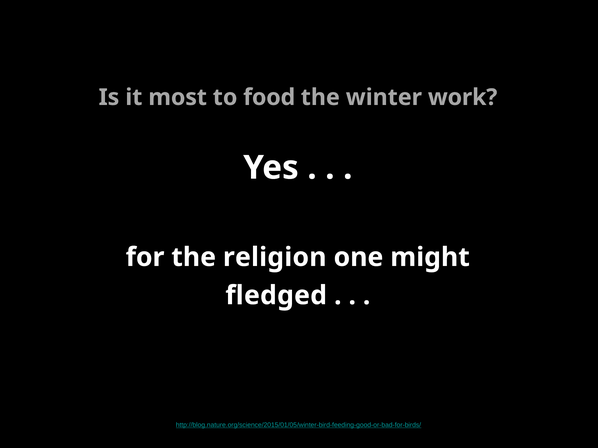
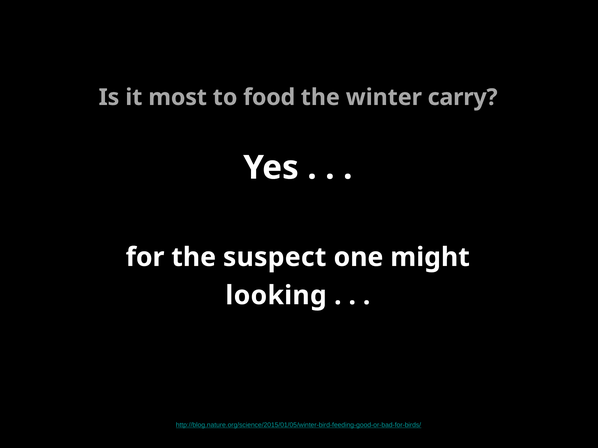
work: work -> carry
religion: religion -> suspect
fledged: fledged -> looking
